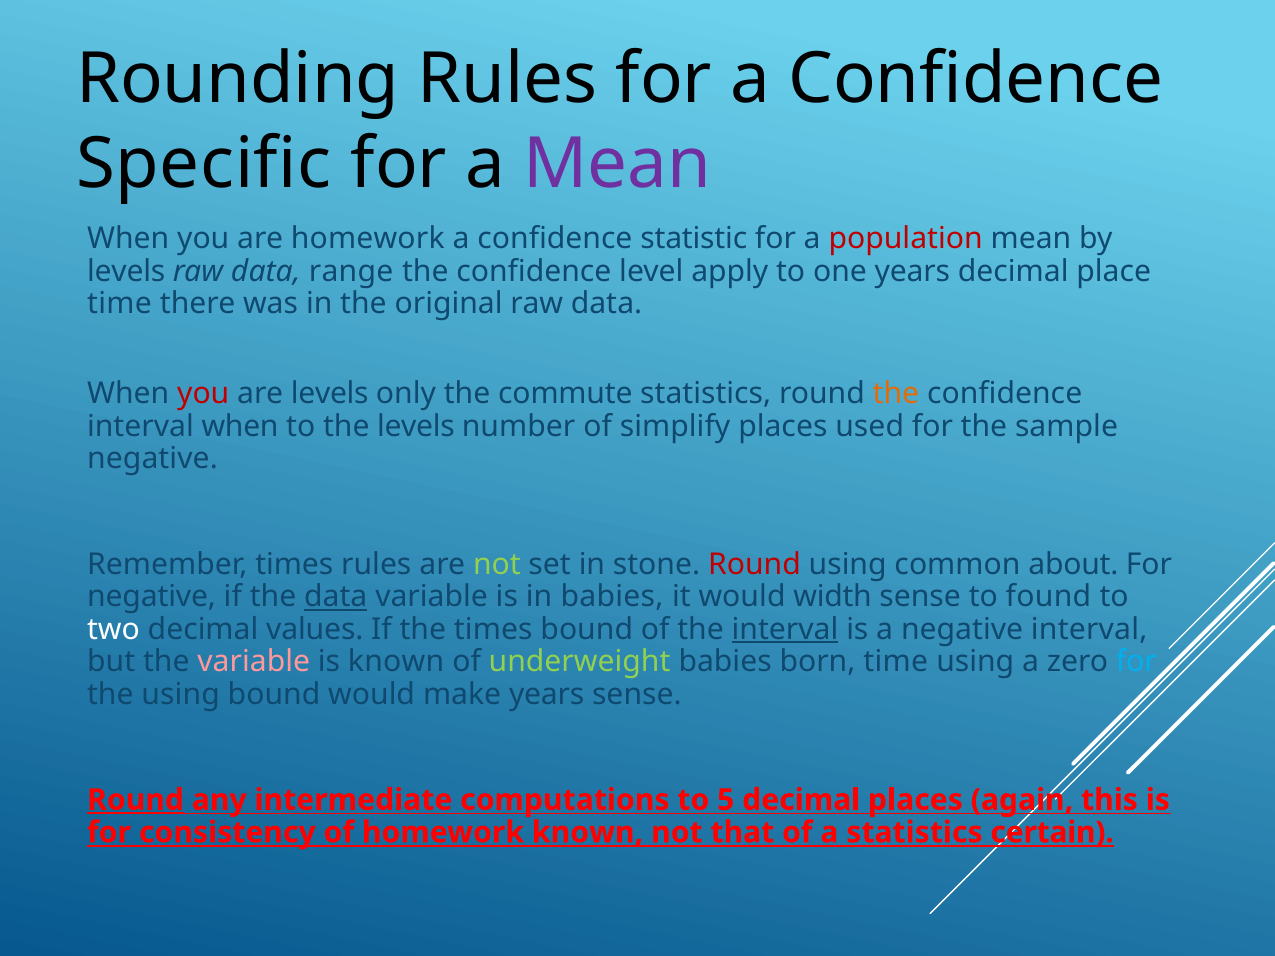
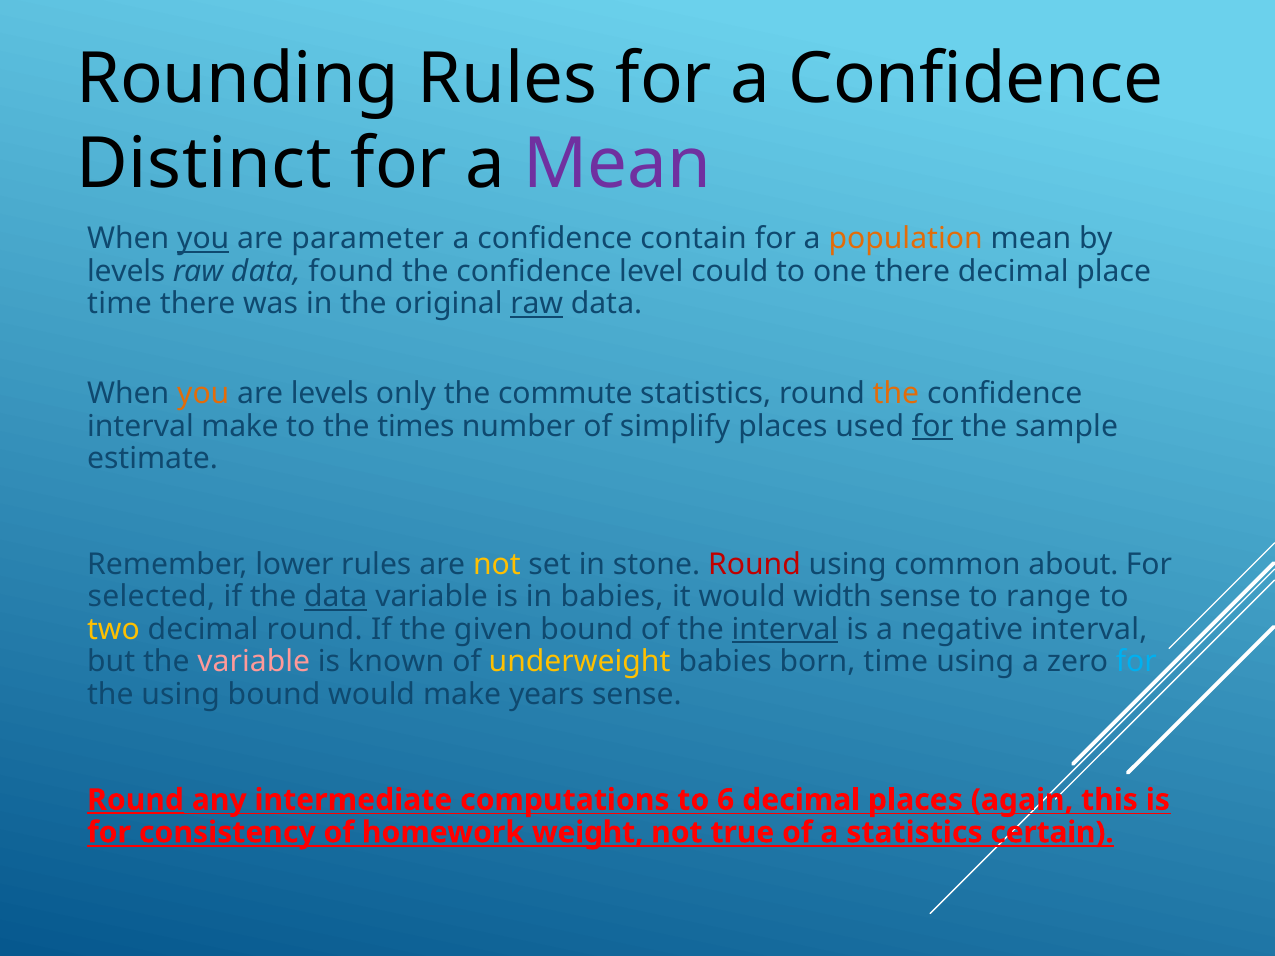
Specific: Specific -> Distinct
you at (203, 239) underline: none -> present
are homework: homework -> parameter
statistic: statistic -> contain
population colour: red -> orange
range: range -> found
apply: apply -> could
one years: years -> there
raw at (537, 304) underline: none -> present
you at (203, 394) colour: red -> orange
interval when: when -> make
the levels: levels -> times
for at (932, 426) underline: none -> present
negative at (152, 459): negative -> estimate
Remember times: times -> lower
not at (497, 564) colour: light green -> yellow
negative at (152, 597): negative -> selected
found: found -> range
two colour: white -> yellow
decimal values: values -> round
the times: times -> given
underweight colour: light green -> yellow
5: 5 -> 6
homework known: known -> weight
that: that -> true
